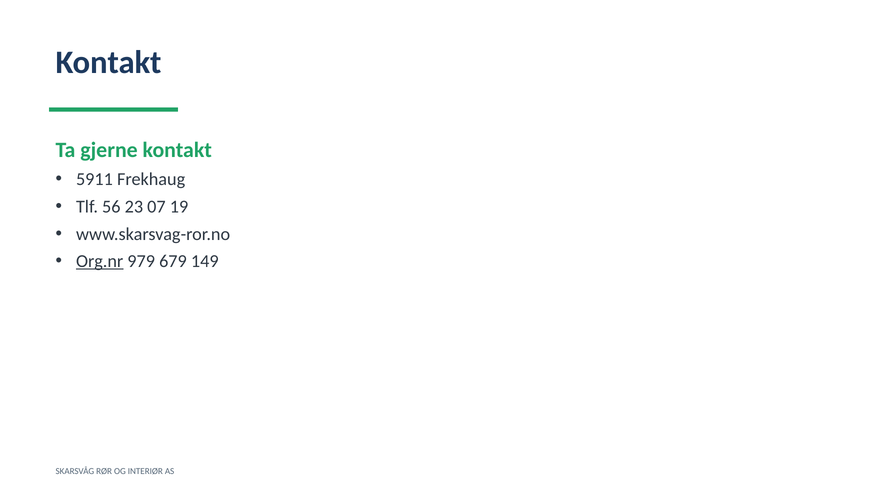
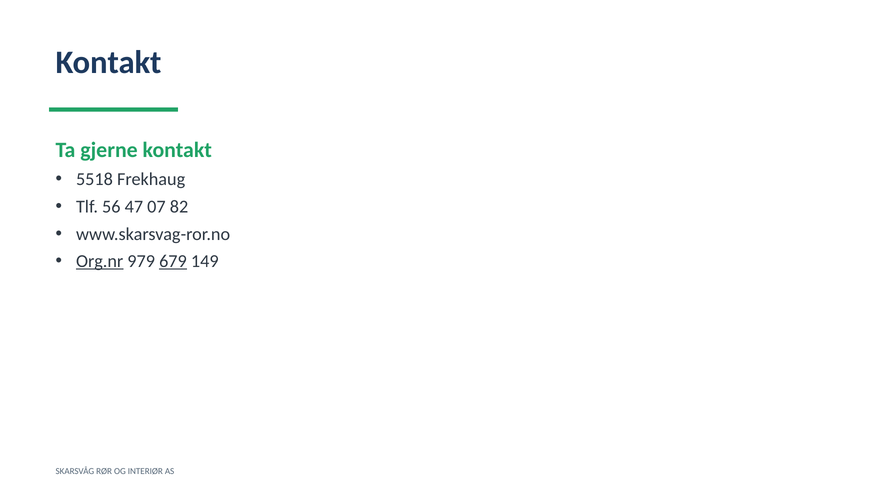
5911: 5911 -> 5518
23: 23 -> 47
19: 19 -> 82
679 underline: none -> present
